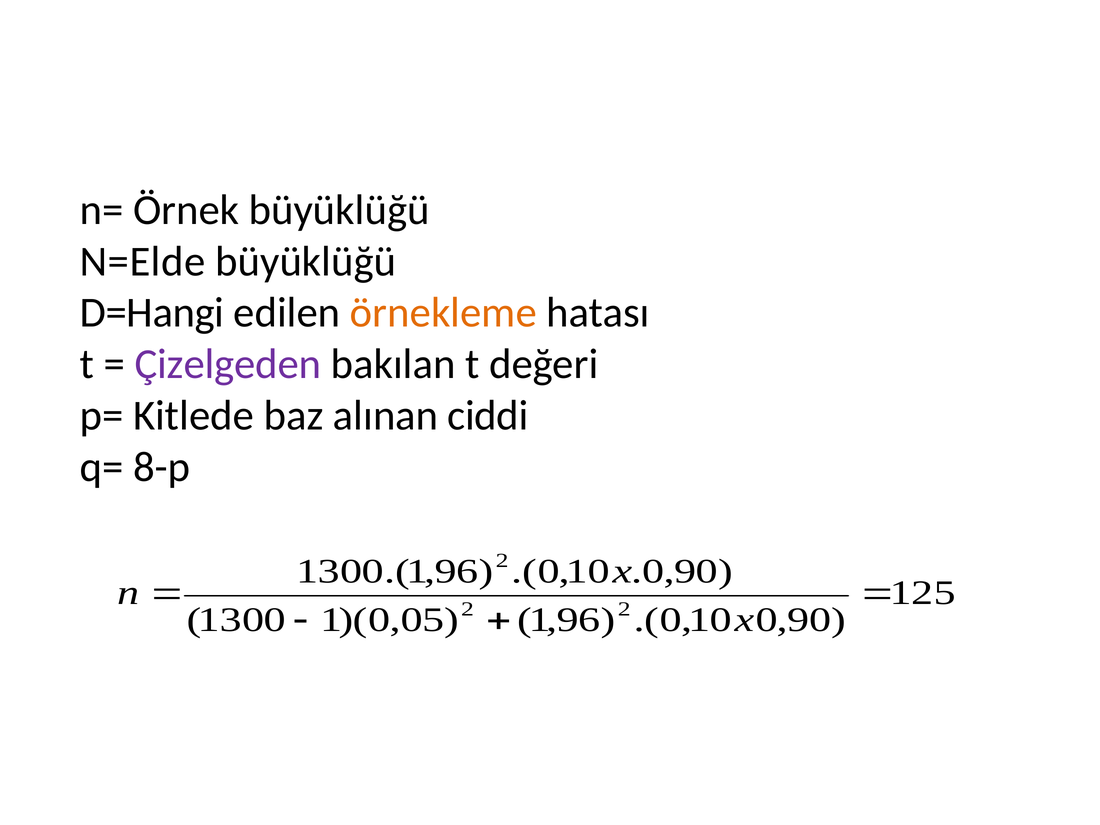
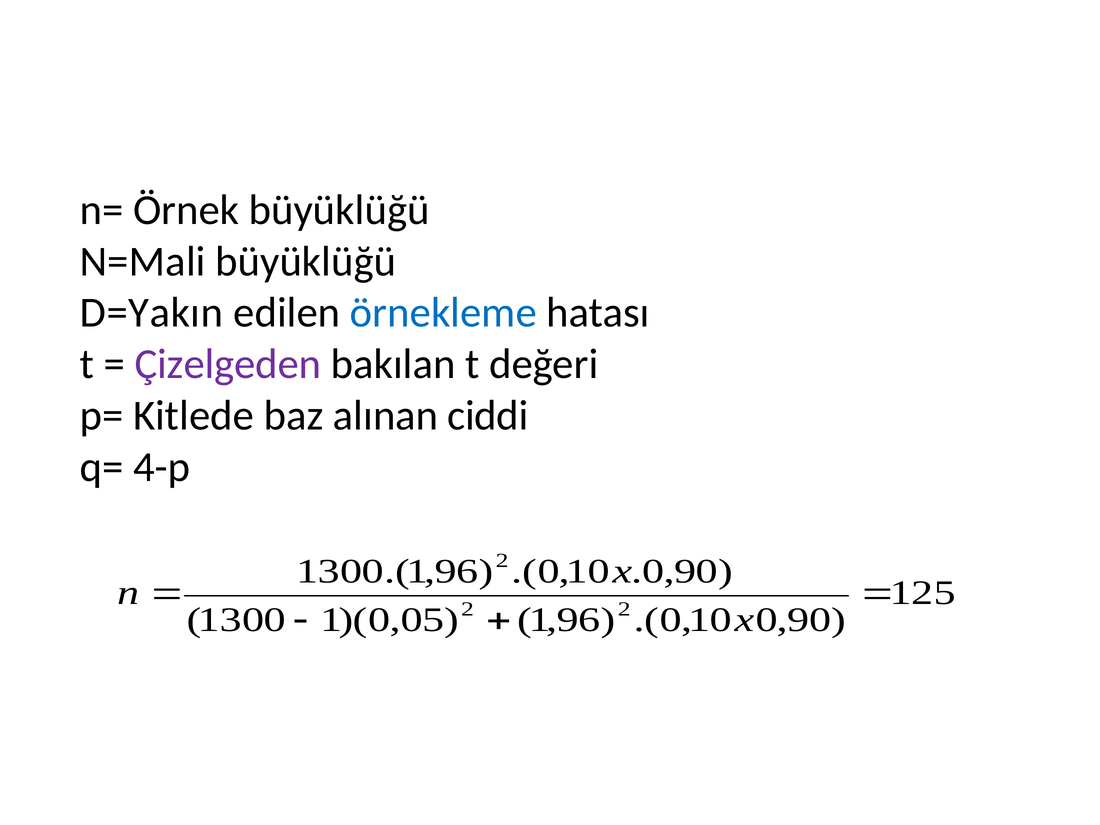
N=Elde: N=Elde -> N=Mali
D=Hangi: D=Hangi -> D=Yakın
örnekleme colour: orange -> blue
8-p: 8-p -> 4-p
